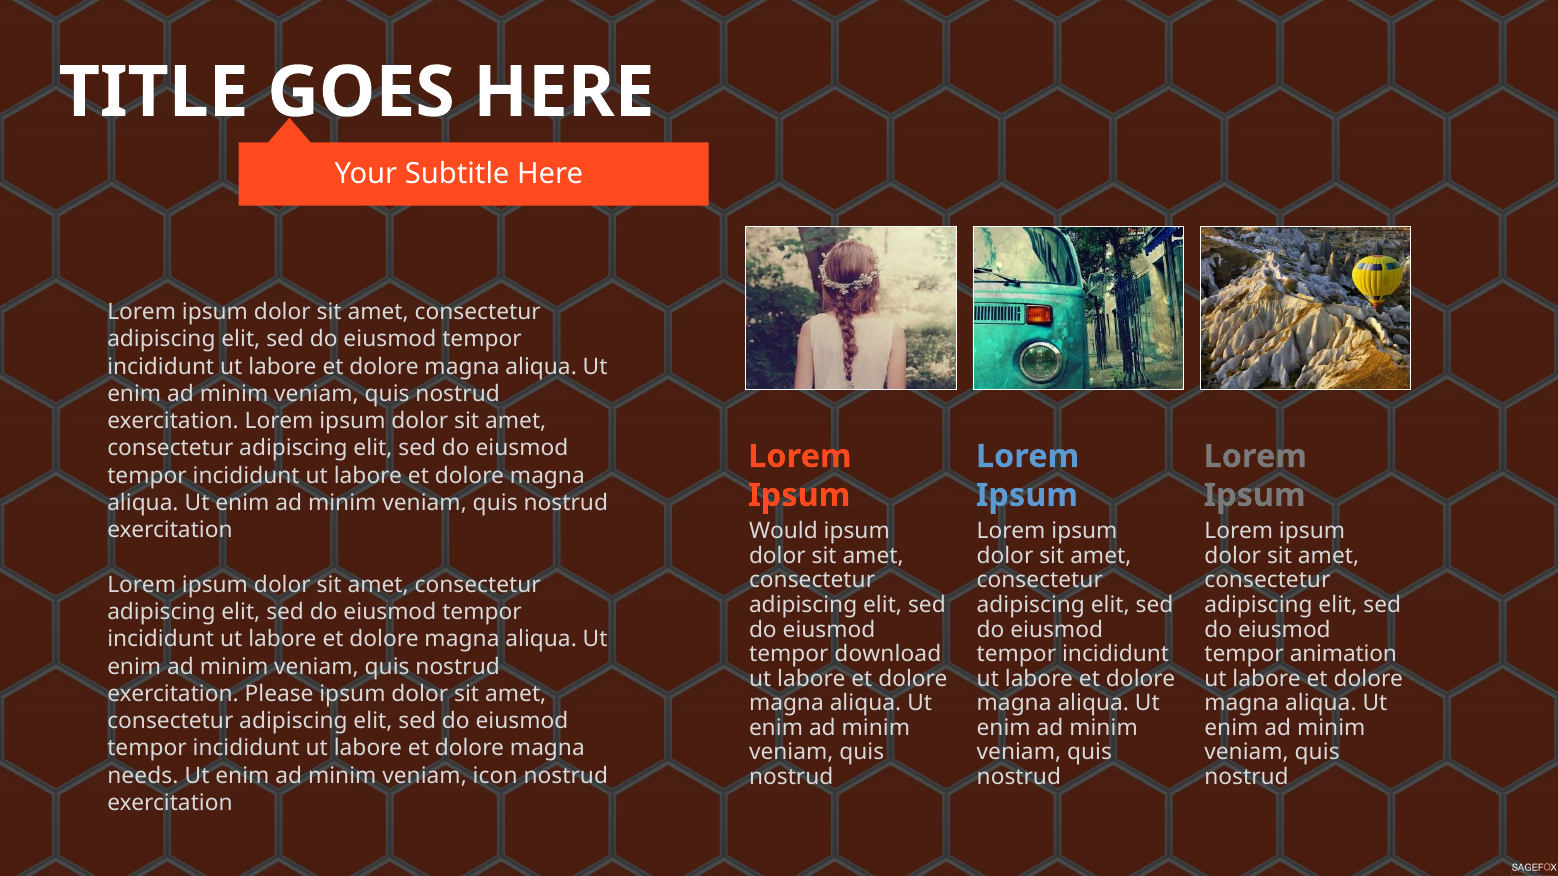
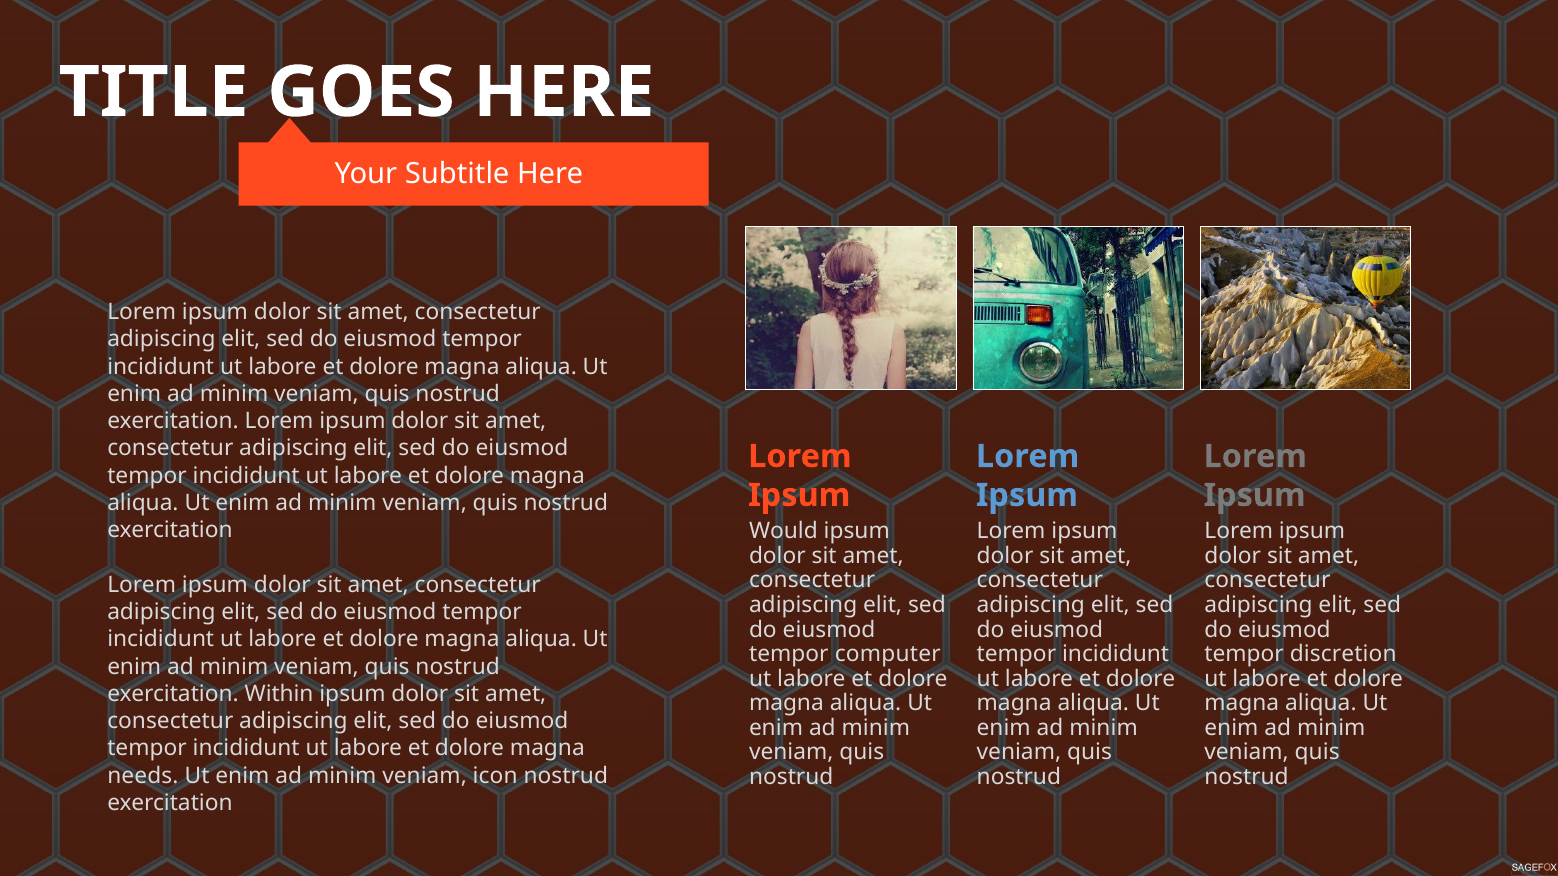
download: download -> computer
animation: animation -> discretion
Please: Please -> Within
